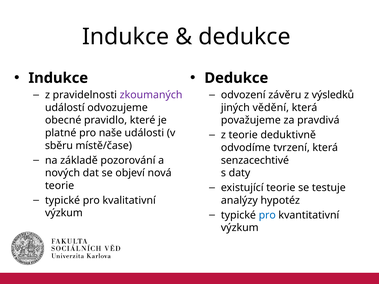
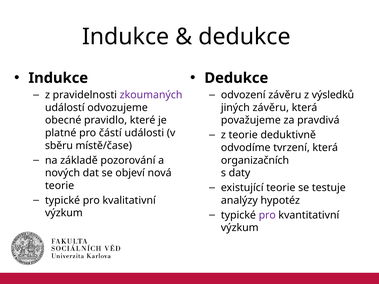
jiných vědění: vědění -> závěru
naše: naše -> částí
senzacechtivé: senzacechtivé -> organizačních
pro at (267, 215) colour: blue -> purple
